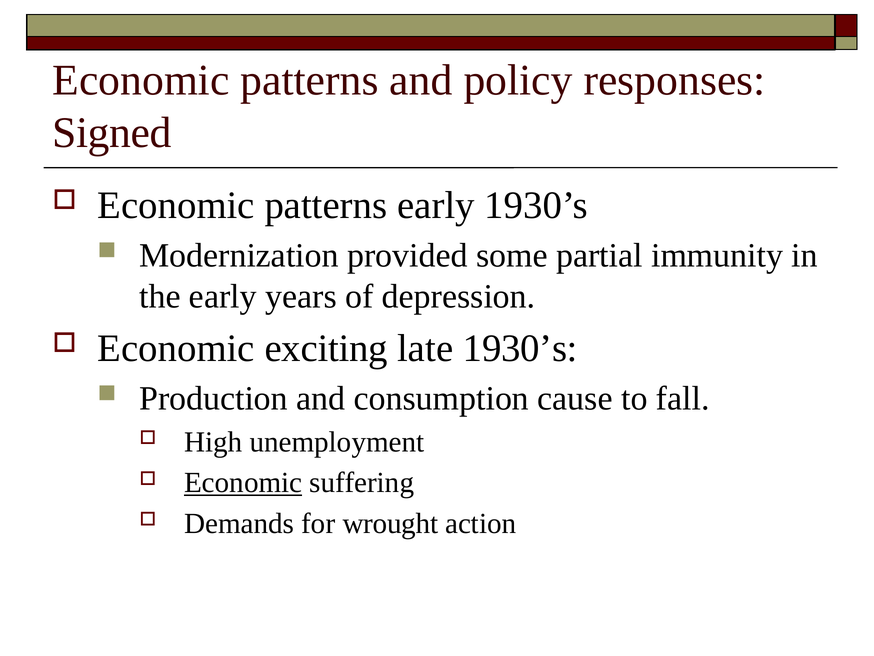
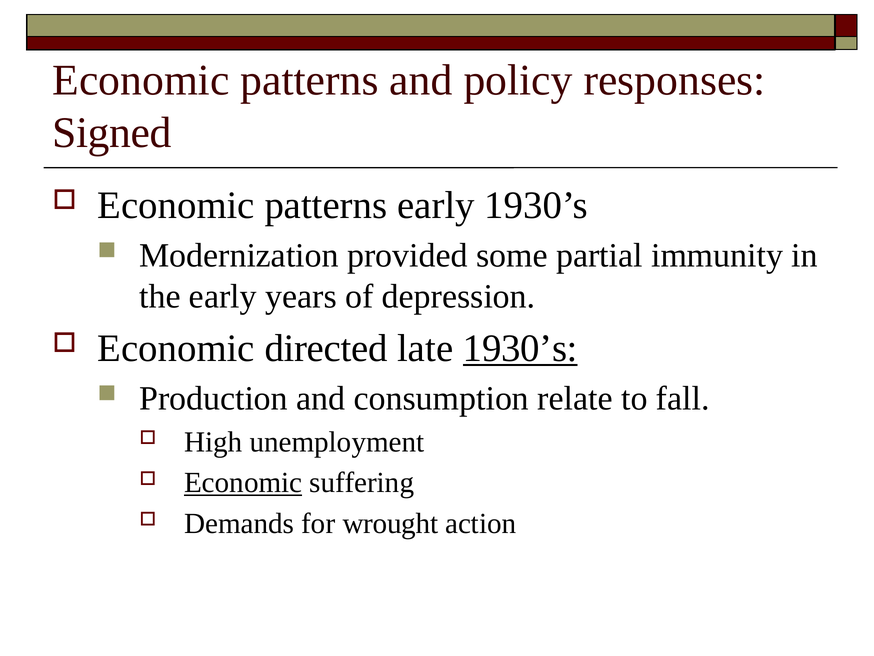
exciting: exciting -> directed
1930’s at (520, 348) underline: none -> present
cause: cause -> relate
